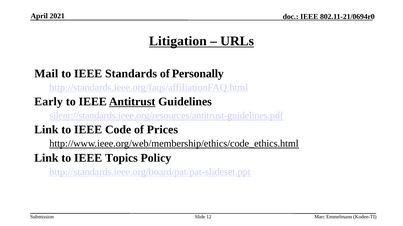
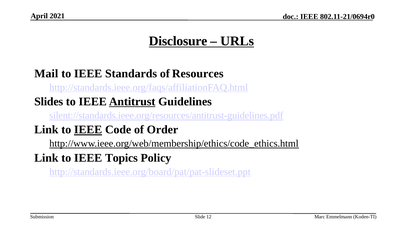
Litigation: Litigation -> Disclosure
Personally: Personally -> Resources
Early: Early -> Slides
IEEE at (88, 130) underline: none -> present
Prices: Prices -> Order
